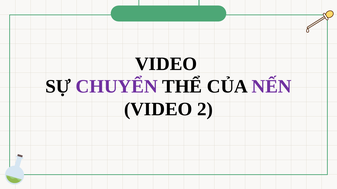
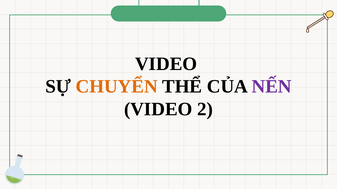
CHUYỂN colour: purple -> orange
